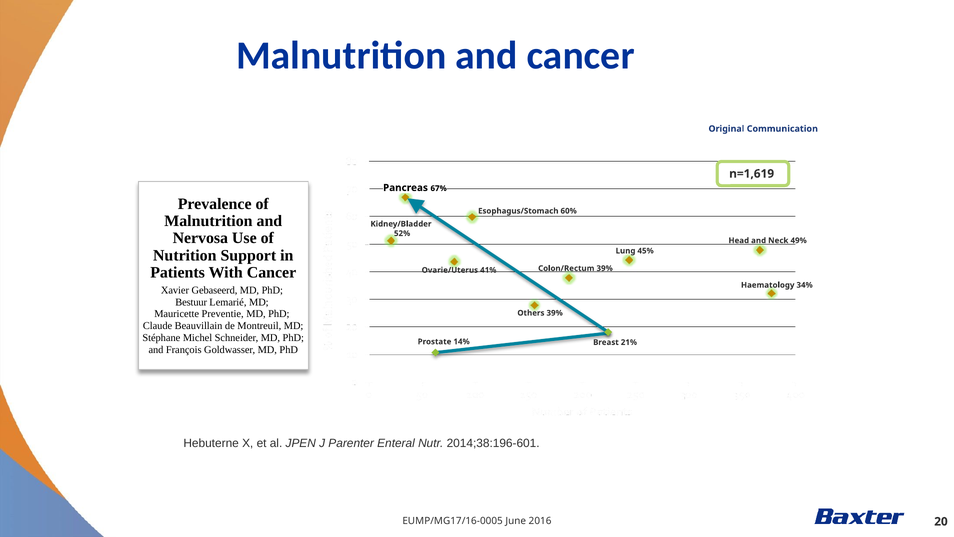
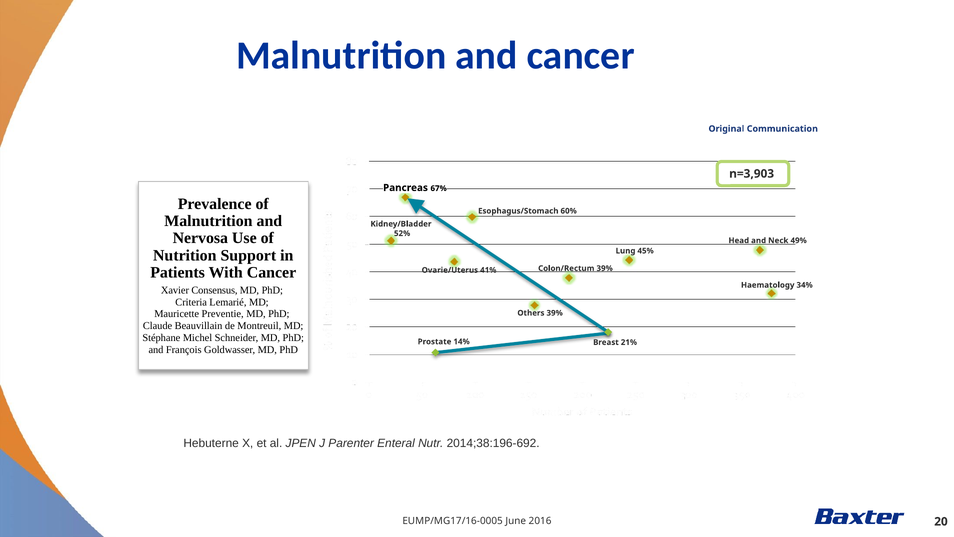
n=1,619: n=1,619 -> n=3,903
Gebaseerd: Gebaseerd -> Consensus
Bestuur: Bestuur -> Criteria
2014;38:196-601: 2014;38:196-601 -> 2014;38:196-692
